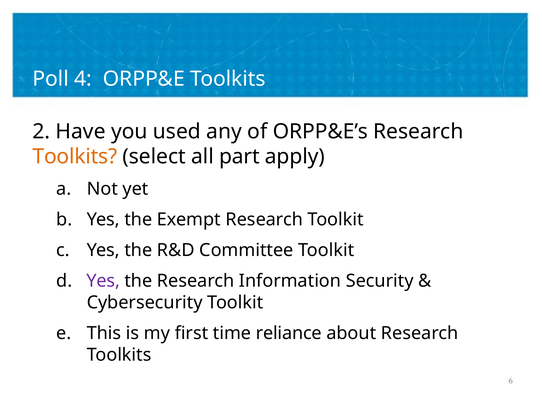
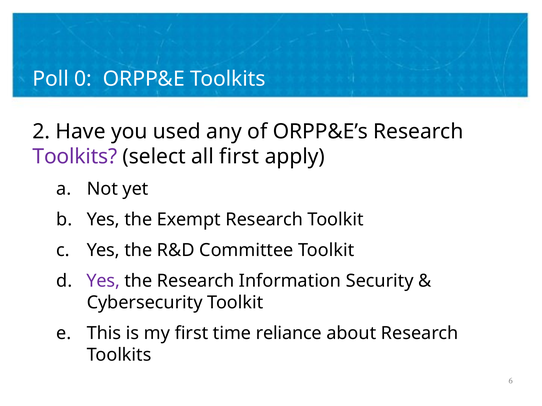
4: 4 -> 0
Toolkits at (75, 157) colour: orange -> purple
all part: part -> first
